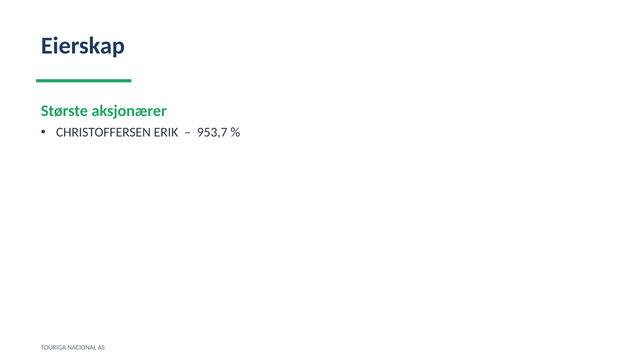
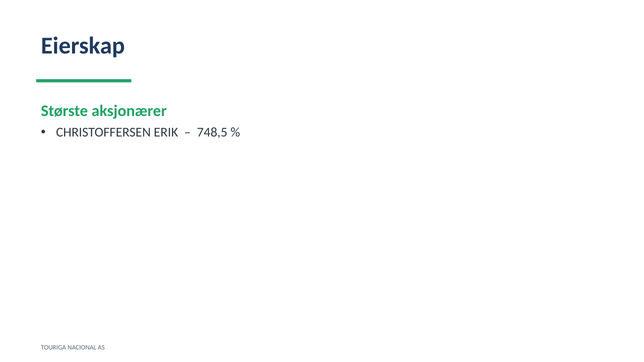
953,7: 953,7 -> 748,5
